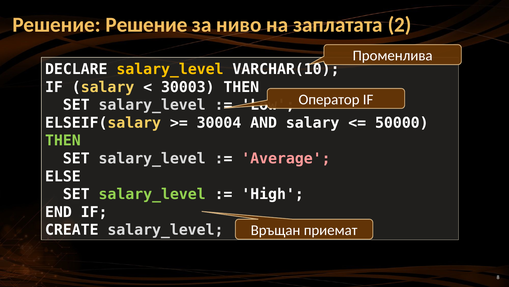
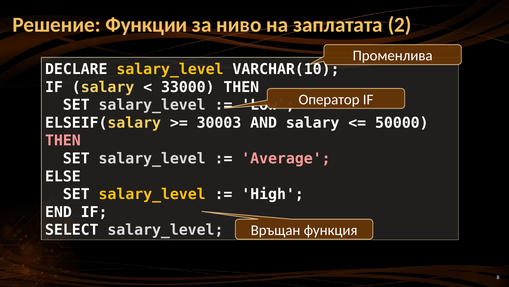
Решение Решение: Решение -> Функции
30003: 30003 -> 33000
30004: 30004 -> 30003
THEN at (63, 140) colour: light green -> pink
salary_level at (152, 194) colour: light green -> yellow
CREATE: CREATE -> SELECT
приемат: приемат -> функция
